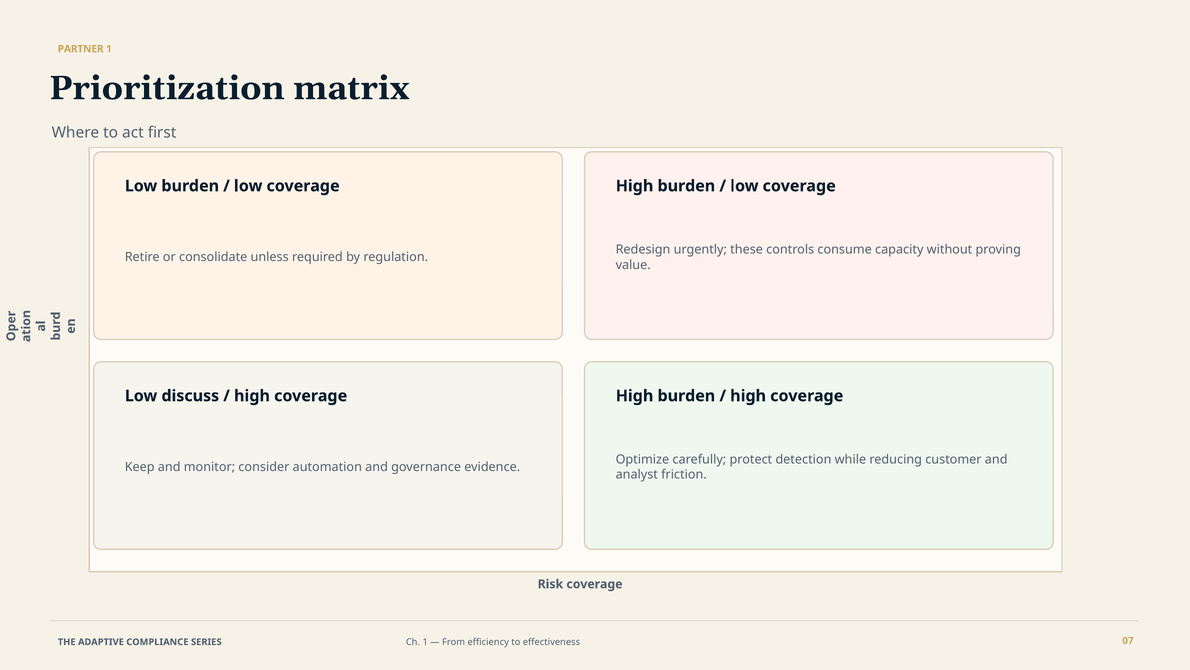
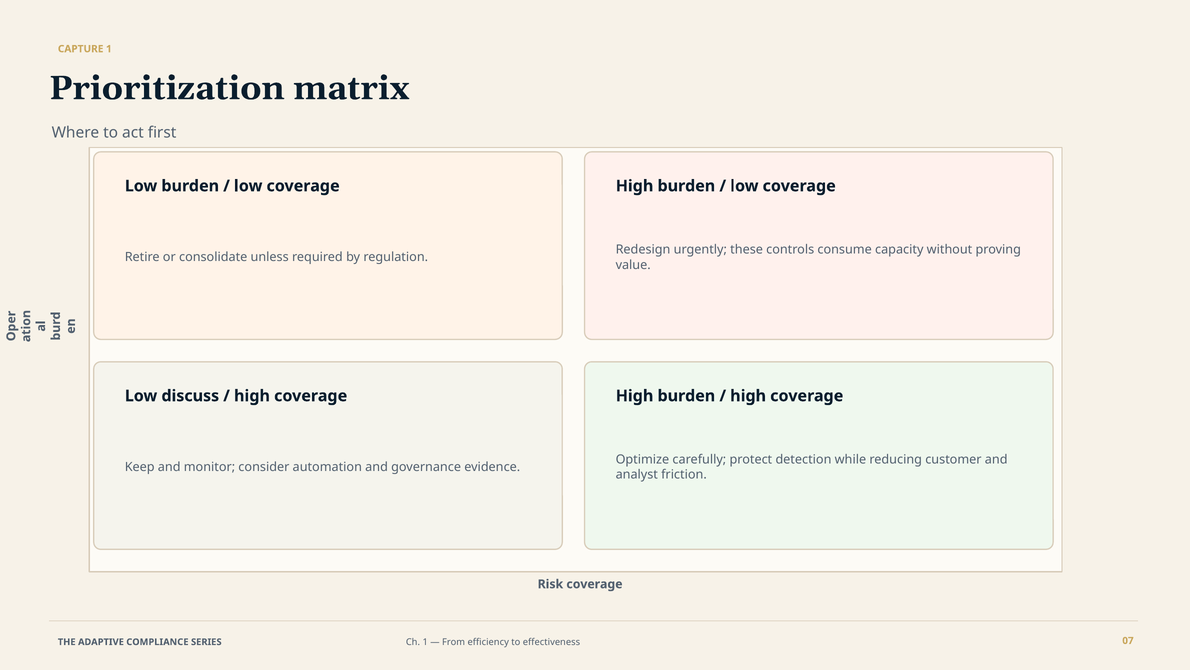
PARTNER: PARTNER -> CAPTURE
